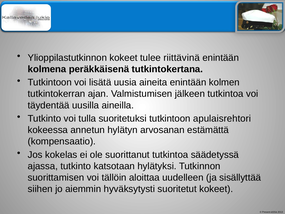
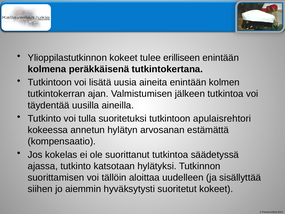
riittävinä: riittävinä -> erilliseen
